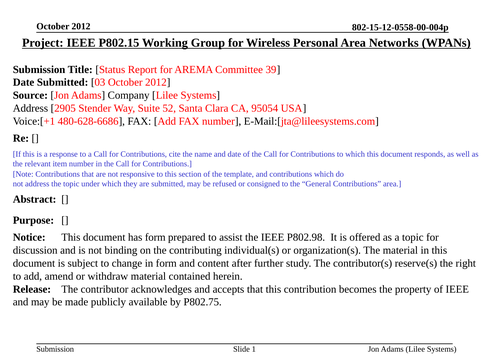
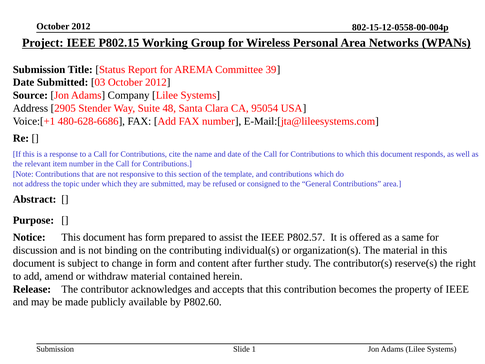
52: 52 -> 48
P802.98: P802.98 -> P802.57
a topic: topic -> same
P802.75: P802.75 -> P802.60
